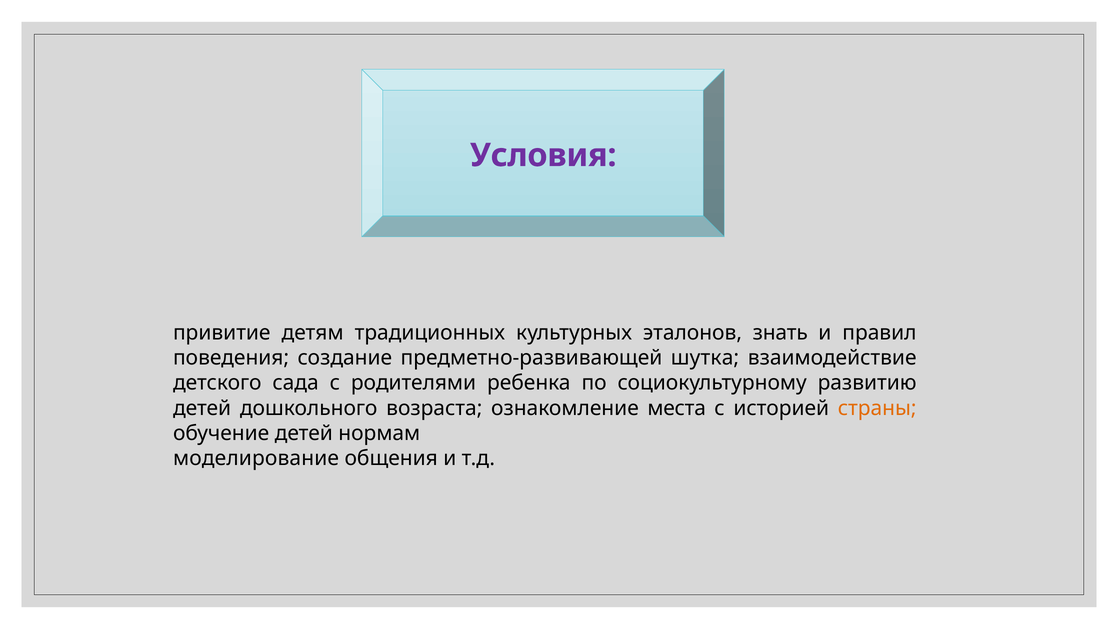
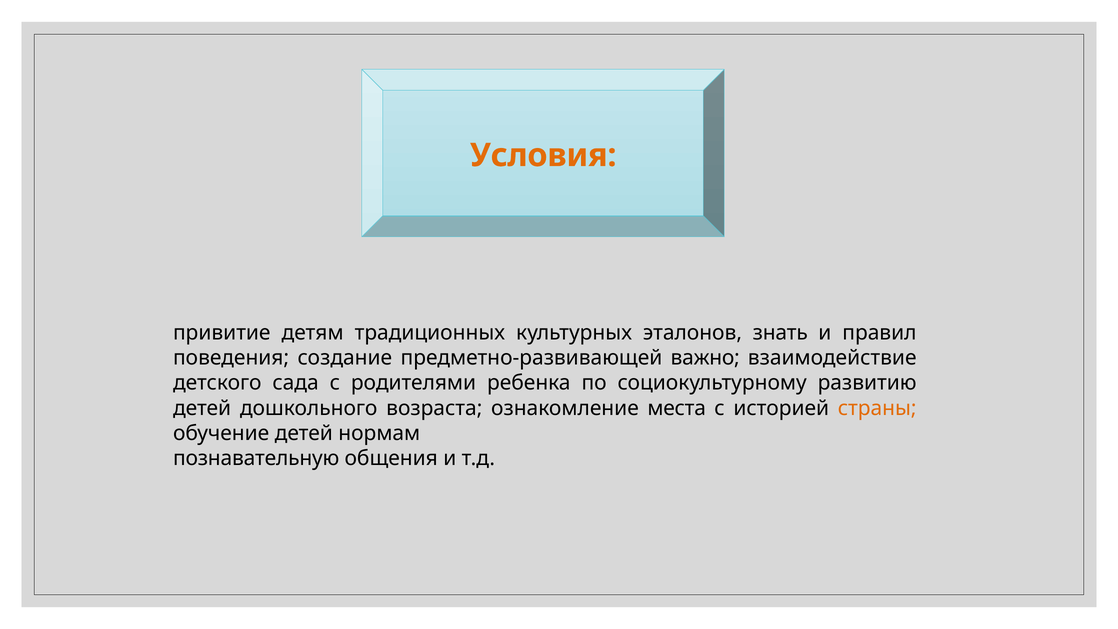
Условия colour: purple -> orange
шутка: шутка -> важно
моделирование: моделирование -> познавательную
